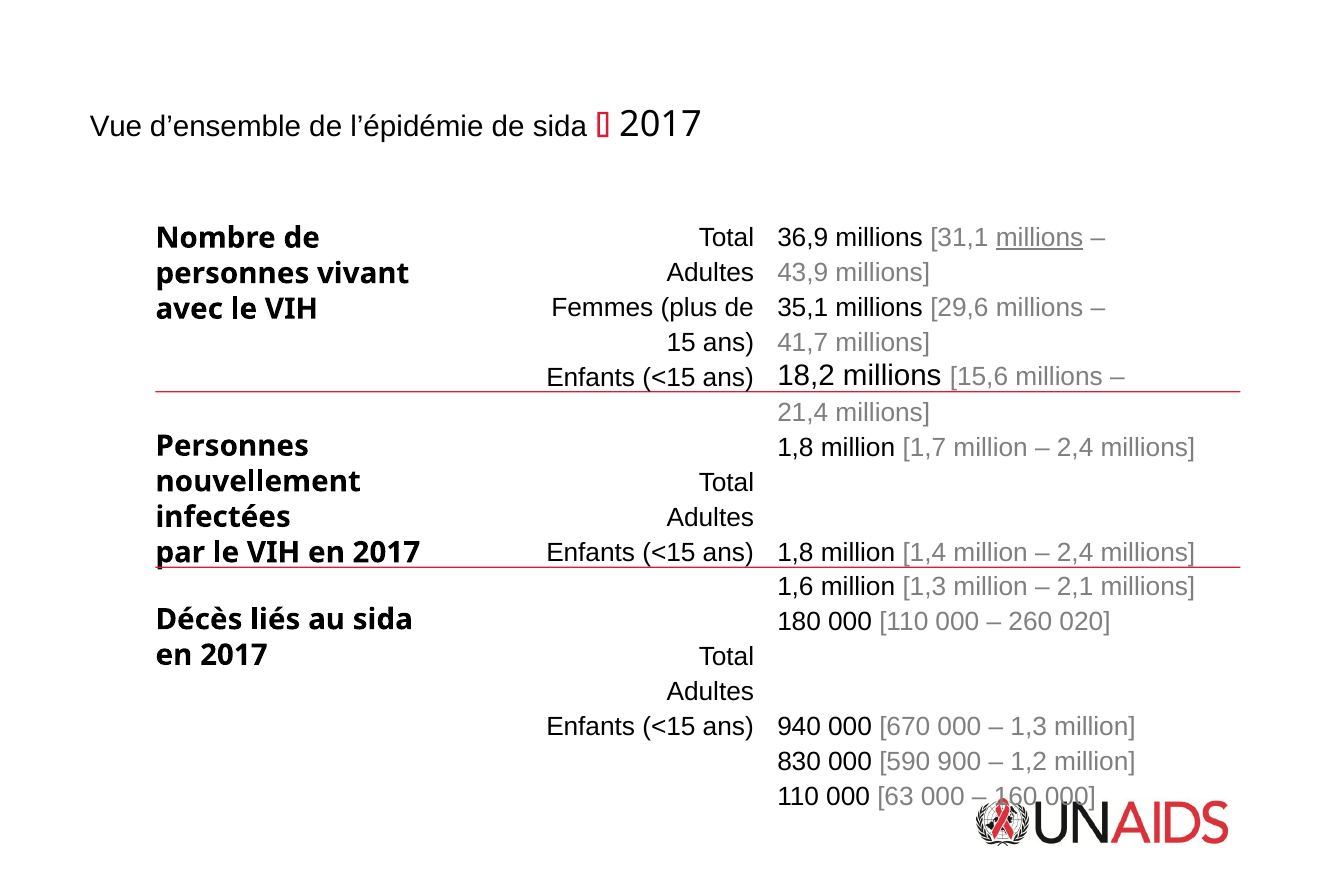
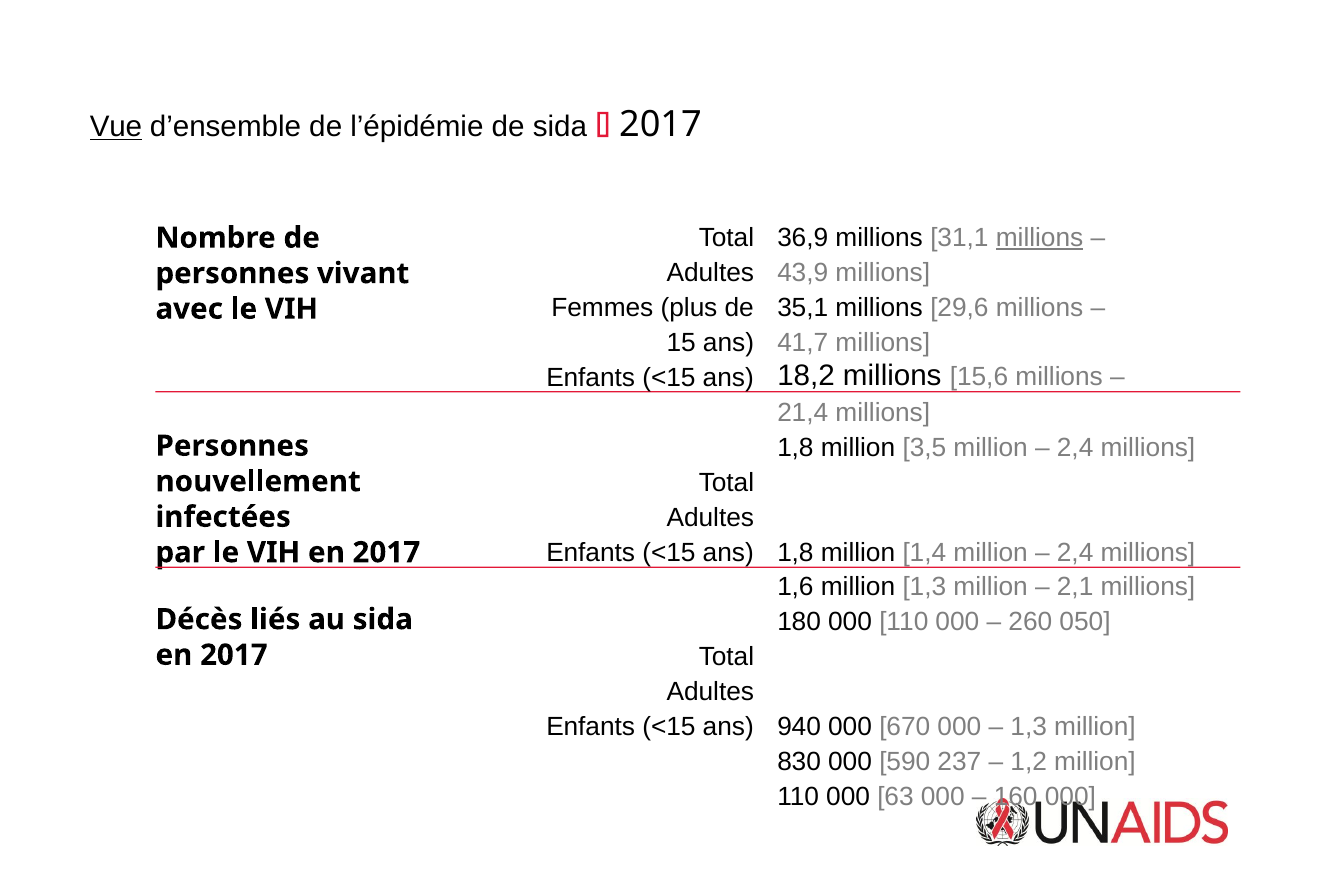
Vue underline: none -> present
1,7: 1,7 -> 3,5
020: 020 -> 050
900: 900 -> 237
